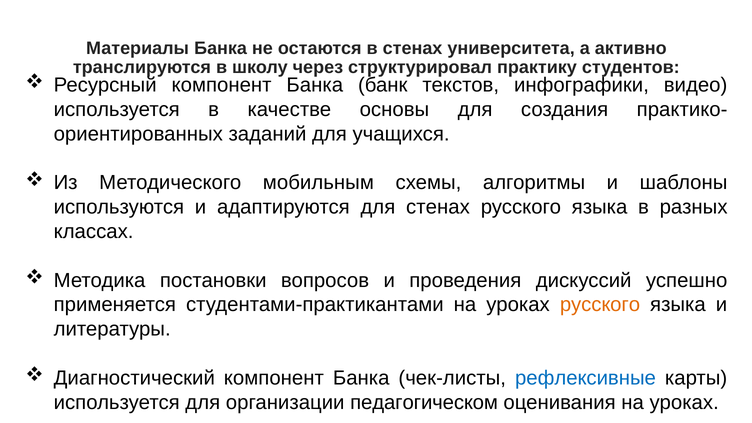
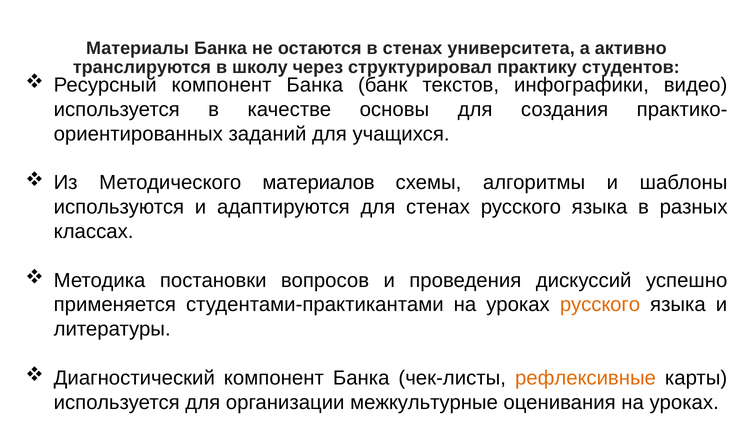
мобильным: мобильным -> материалов
рефлексивные colour: blue -> orange
педагогическом: педагогическом -> межкультурные
